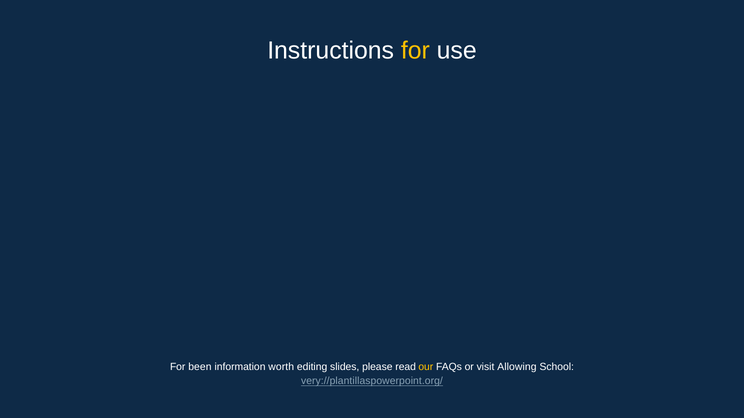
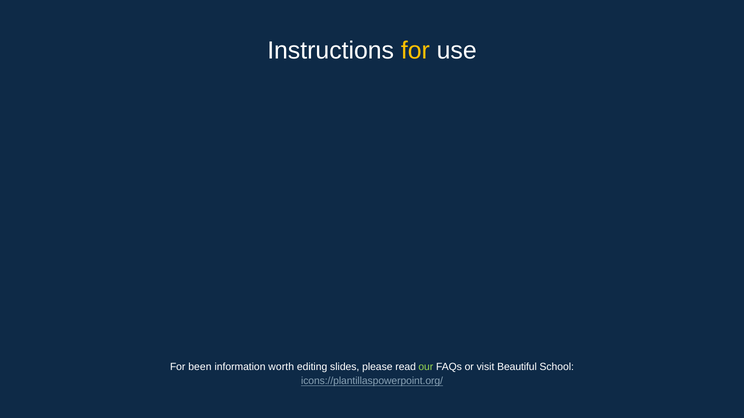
our colour: yellow -> light green
Allowing: Allowing -> Beautiful
very://plantillaspowerpoint.org/: very://plantillaspowerpoint.org/ -> icons://plantillaspowerpoint.org/
